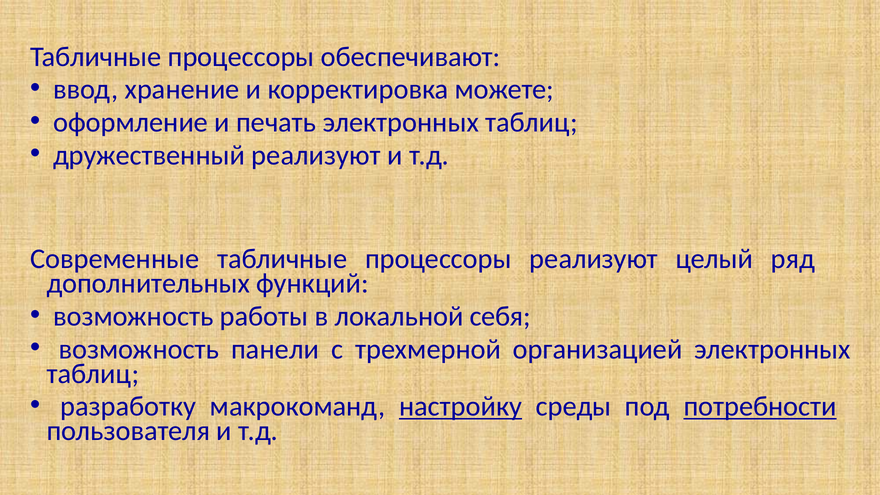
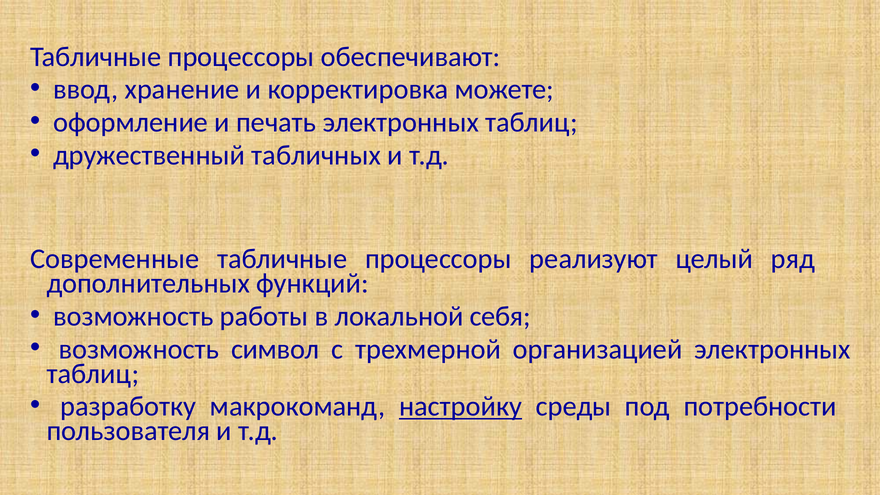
дружественный реализуют: реализуют -> табличных
панели: панели -> символ
потребности underline: present -> none
